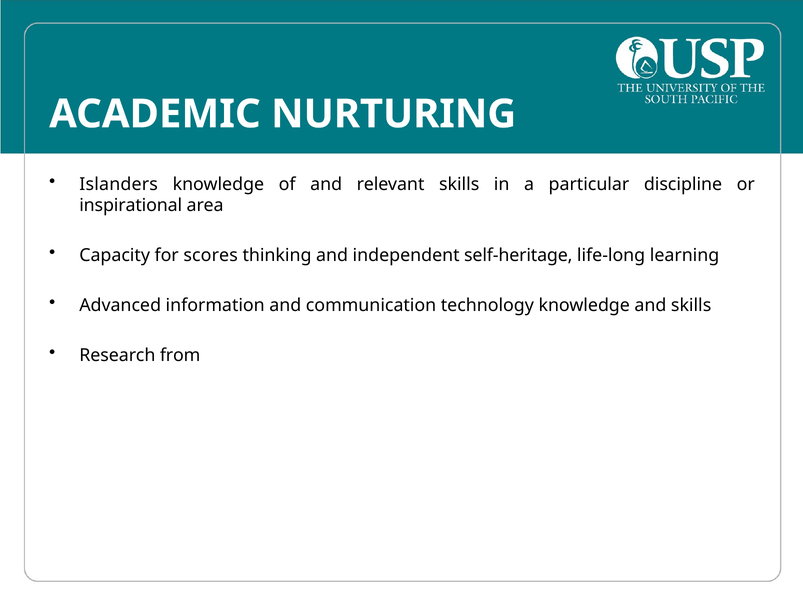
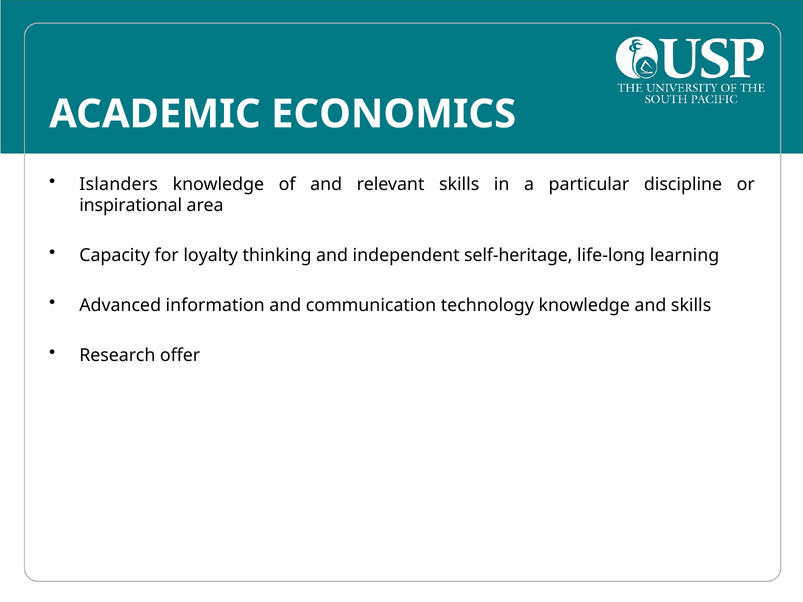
NURTURING: NURTURING -> ECONOMICS
scores: scores -> loyalty
from: from -> offer
